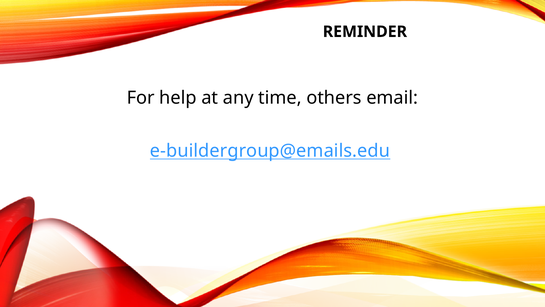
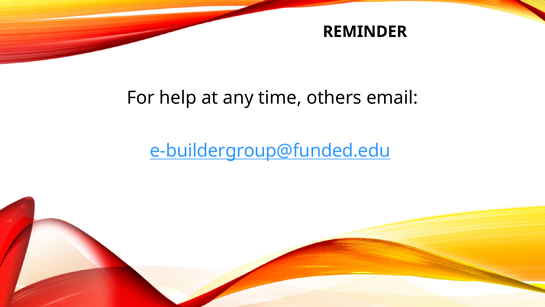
e-buildergroup@emails.edu: e-buildergroup@emails.edu -> e-buildergroup@funded.edu
